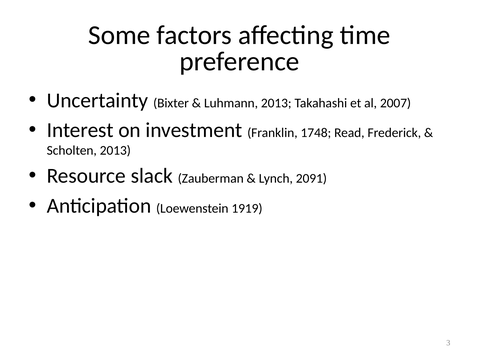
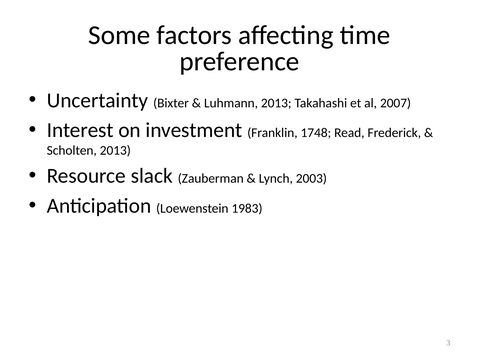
2091: 2091 -> 2003
1919: 1919 -> 1983
